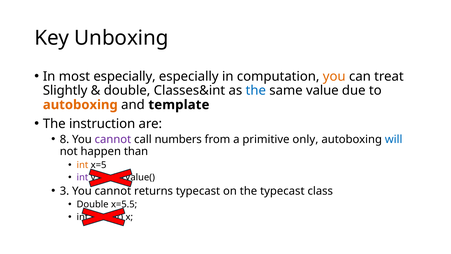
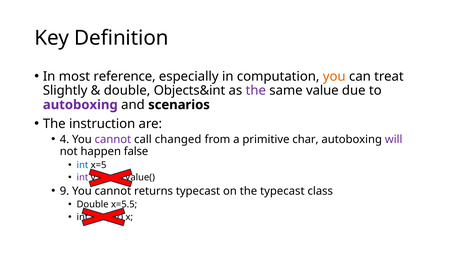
Unboxing: Unboxing -> Definition
most especially: especially -> reference
Classes&int: Classes&int -> Objects&int
the at (256, 90) colour: blue -> purple
autoboxing at (80, 105) colour: orange -> purple
template: template -> scenarios
8: 8 -> 4
numbers: numbers -> changed
only: only -> char
will colour: blue -> purple
than: than -> false
int at (82, 165) colour: orange -> blue
3: 3 -> 9
